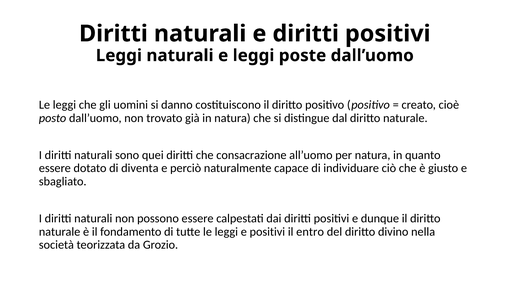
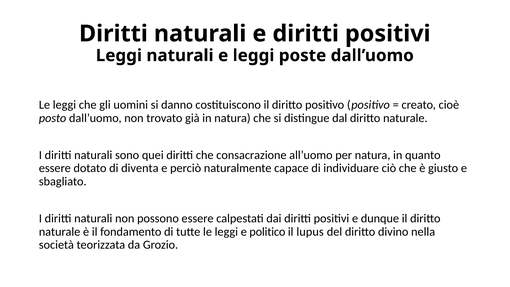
e positivi: positivi -> politico
entro: entro -> lupus
